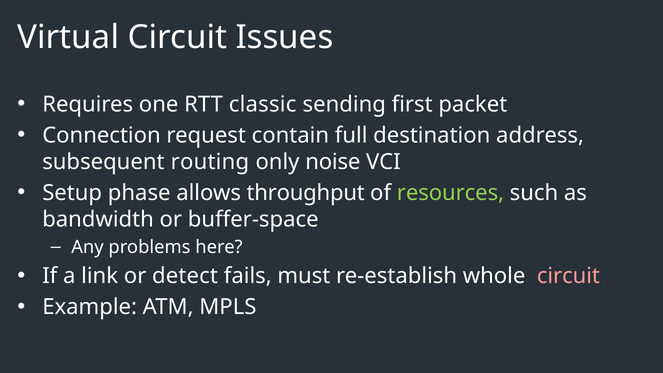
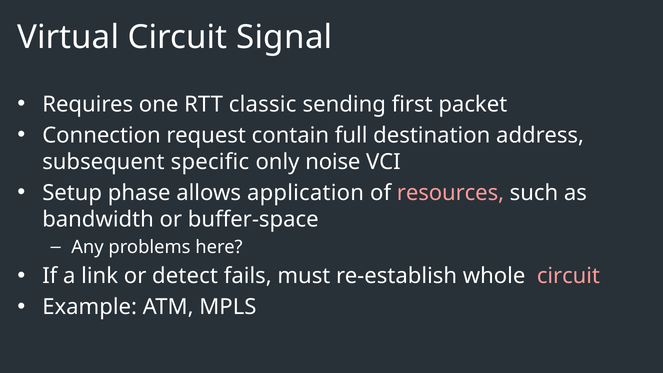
Issues: Issues -> Signal
routing: routing -> specific
throughput: throughput -> application
resources colour: light green -> pink
